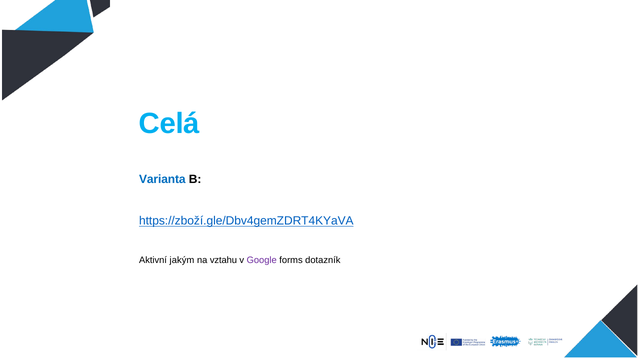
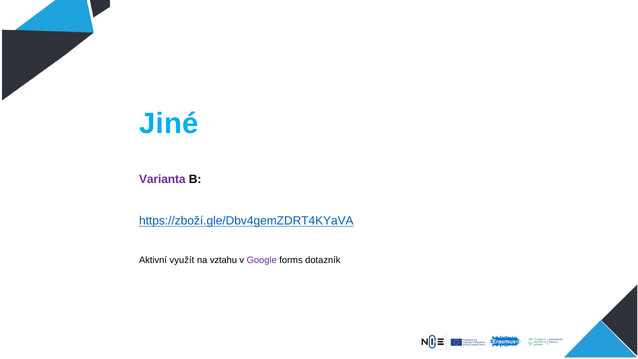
Celá: Celá -> Jiné
Varianta colour: blue -> purple
jakým: jakým -> využít
